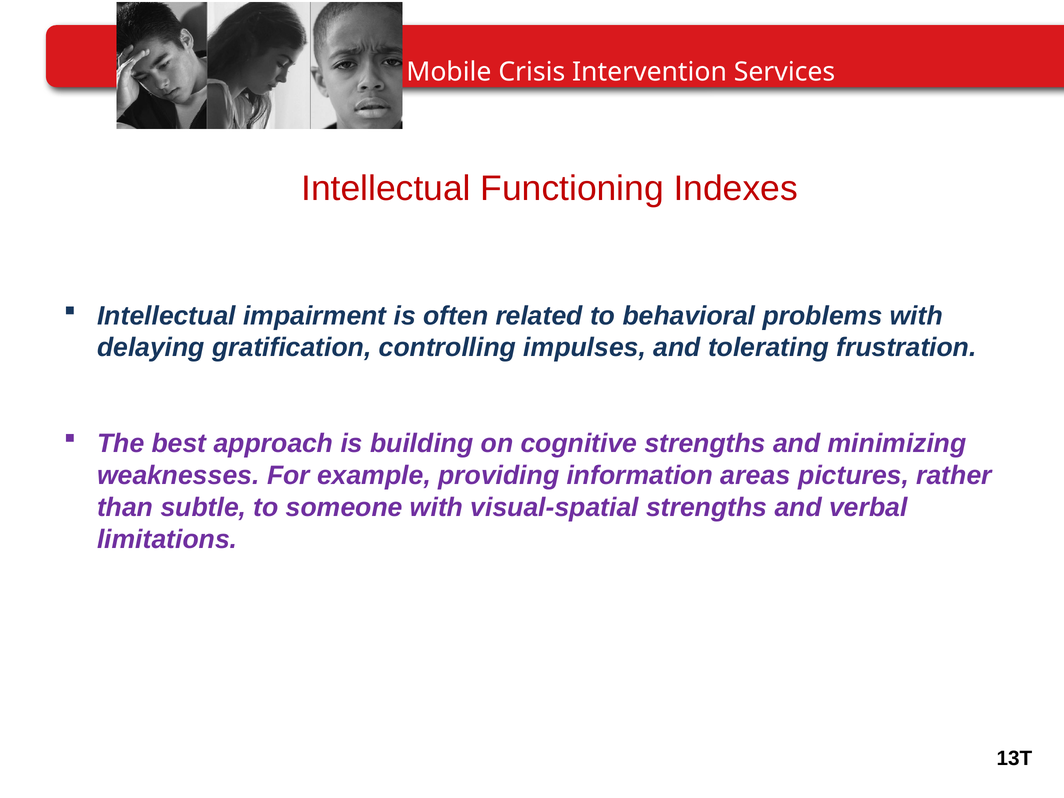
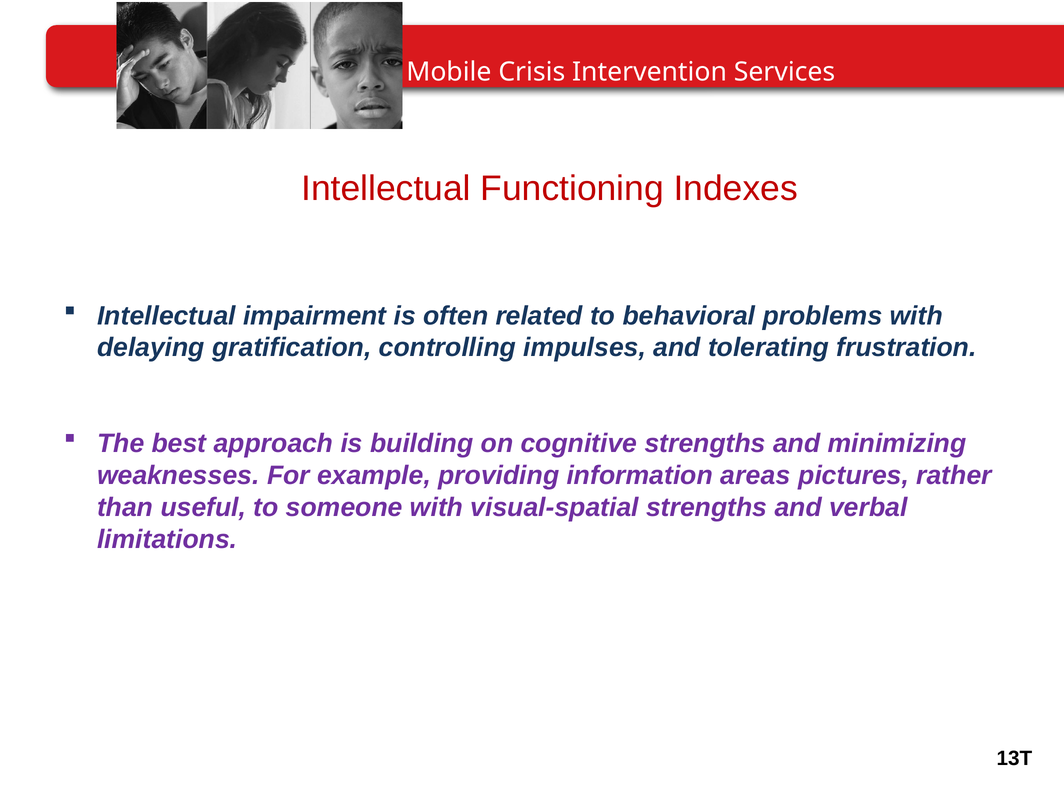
subtle: subtle -> useful
